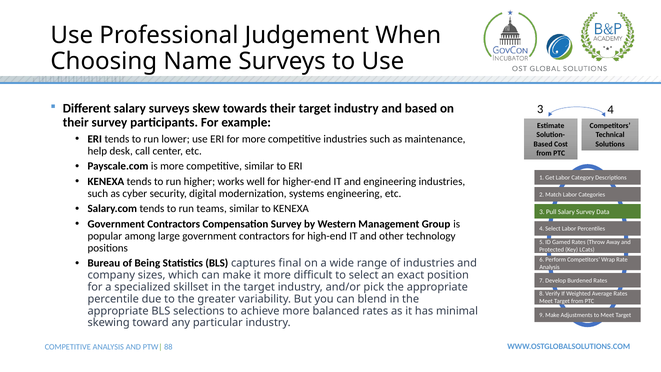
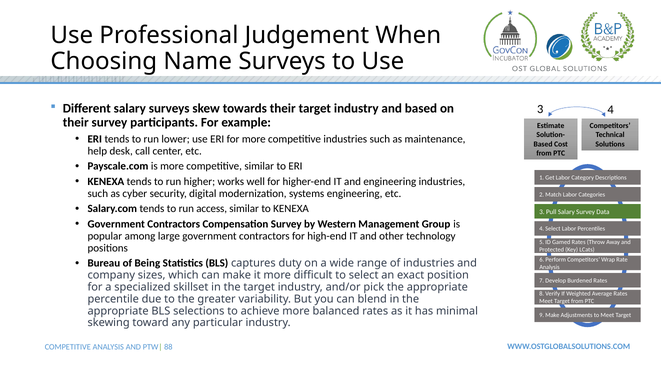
teams: teams -> access
final: final -> duty
